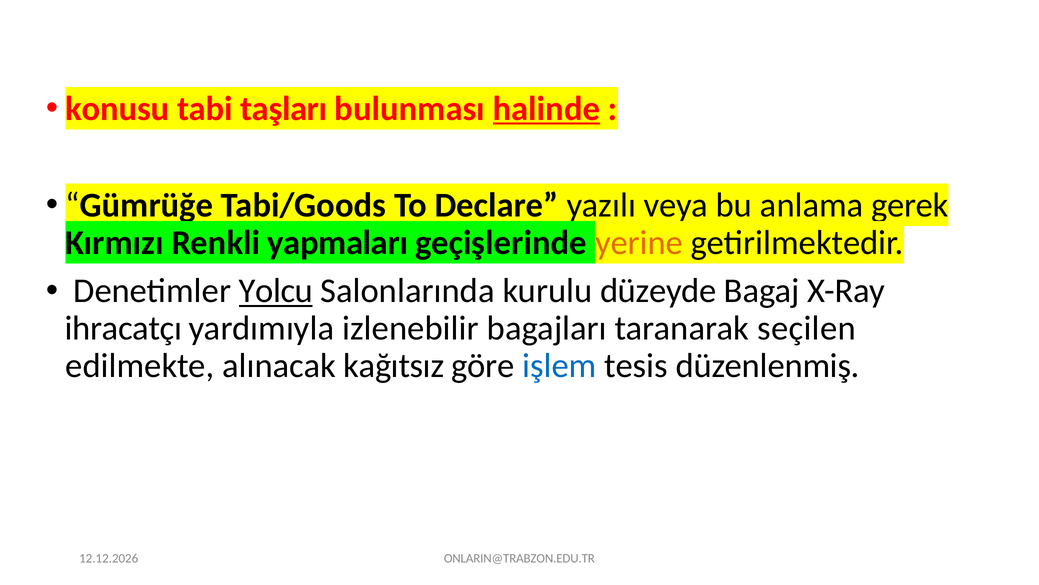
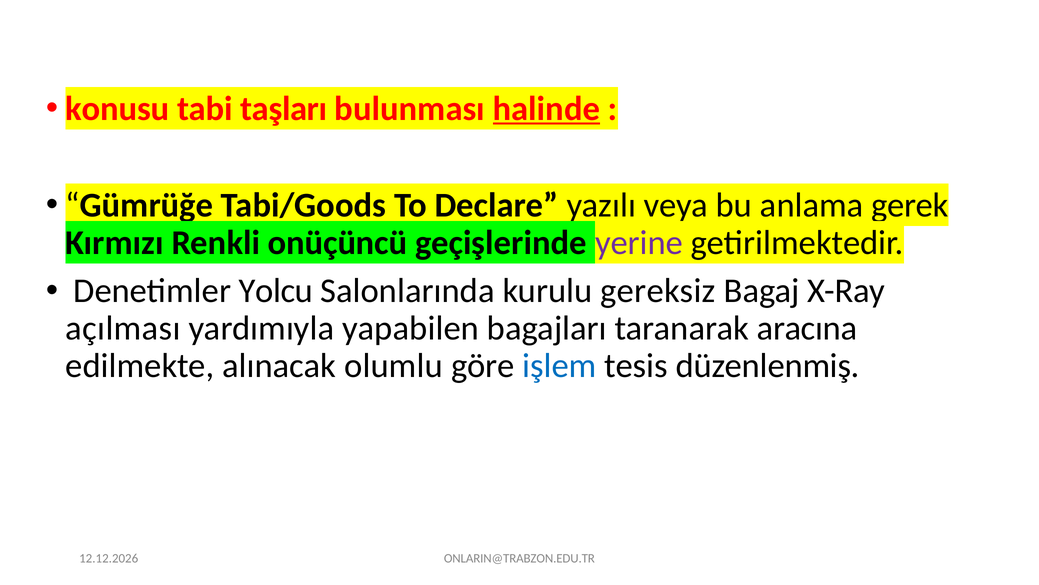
yapmaları: yapmaları -> onüçüncü
yerine colour: orange -> purple
Yolcu underline: present -> none
düzeyde: düzeyde -> gereksiz
ihracatçı: ihracatçı -> açılması
izlenebilir: izlenebilir -> yapabilen
seçilen: seçilen -> aracına
kağıtsız: kağıtsız -> olumlu
